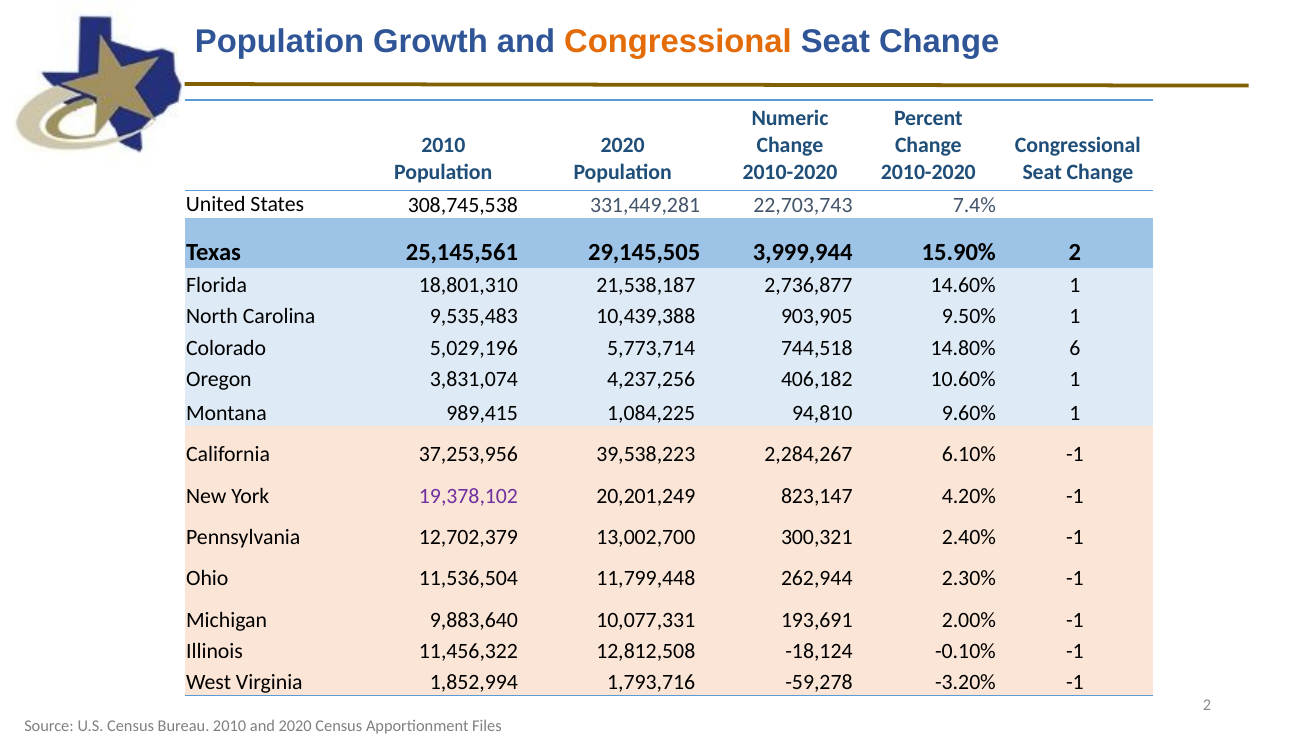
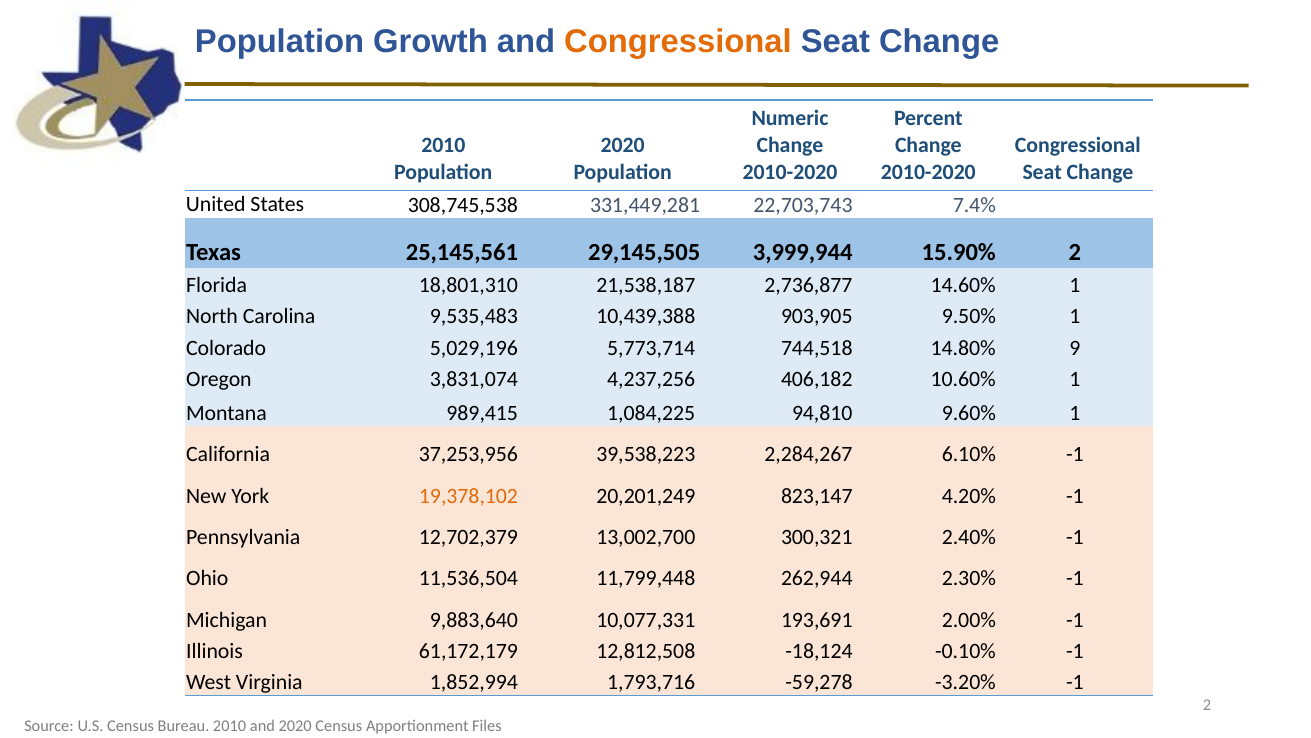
6: 6 -> 9
19,378,102 colour: purple -> orange
11,456,322: 11,456,322 -> 61,172,179
